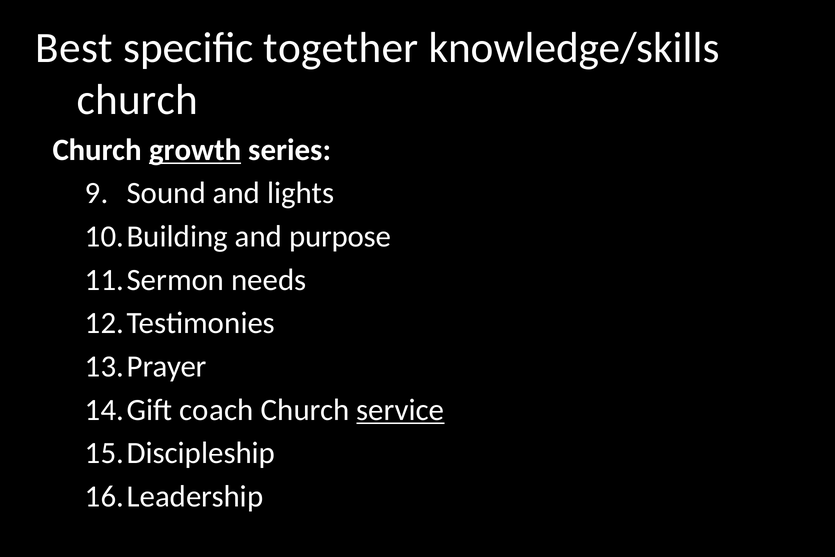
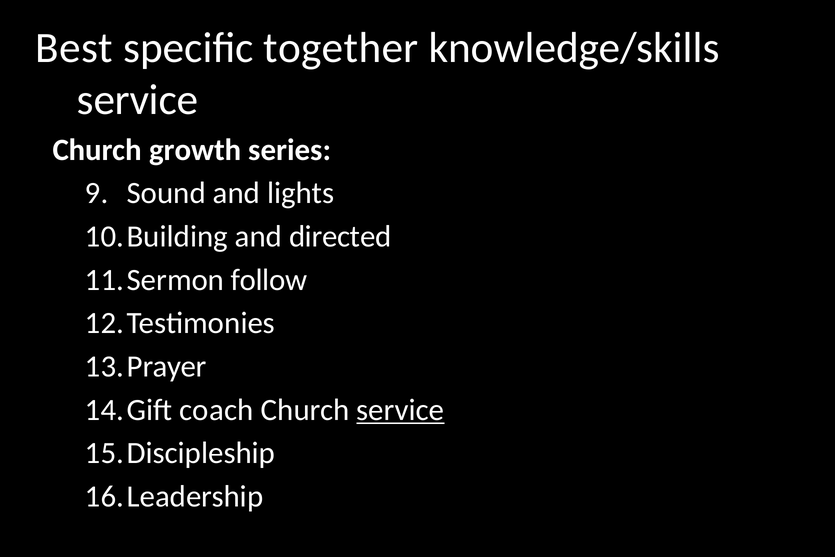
church at (137, 100): church -> service
growth underline: present -> none
purpose: purpose -> directed
needs: needs -> follow
